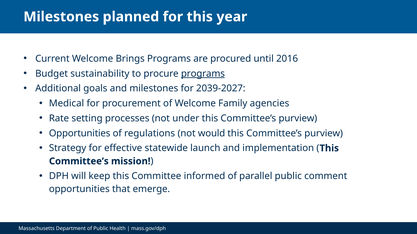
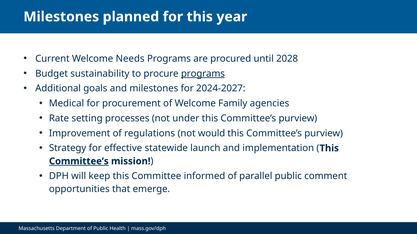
Brings: Brings -> Needs
2016: 2016 -> 2028
2039-2027: 2039-2027 -> 2024-2027
Opportunities at (80, 134): Opportunities -> Improvement
Committee’s at (79, 162) underline: none -> present
